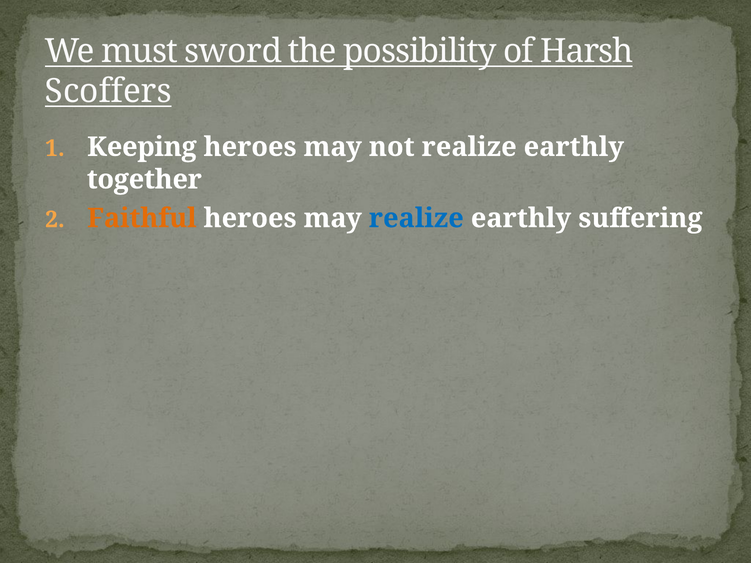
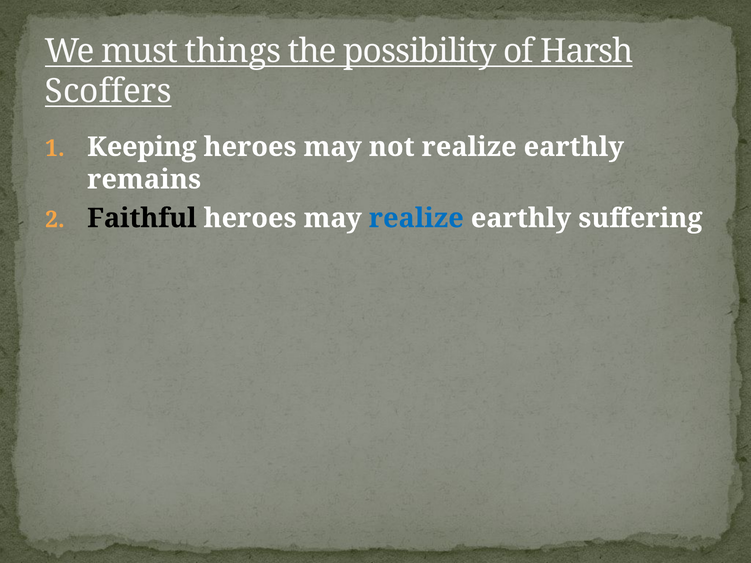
sword: sword -> things
together: together -> remains
Faithful colour: orange -> black
